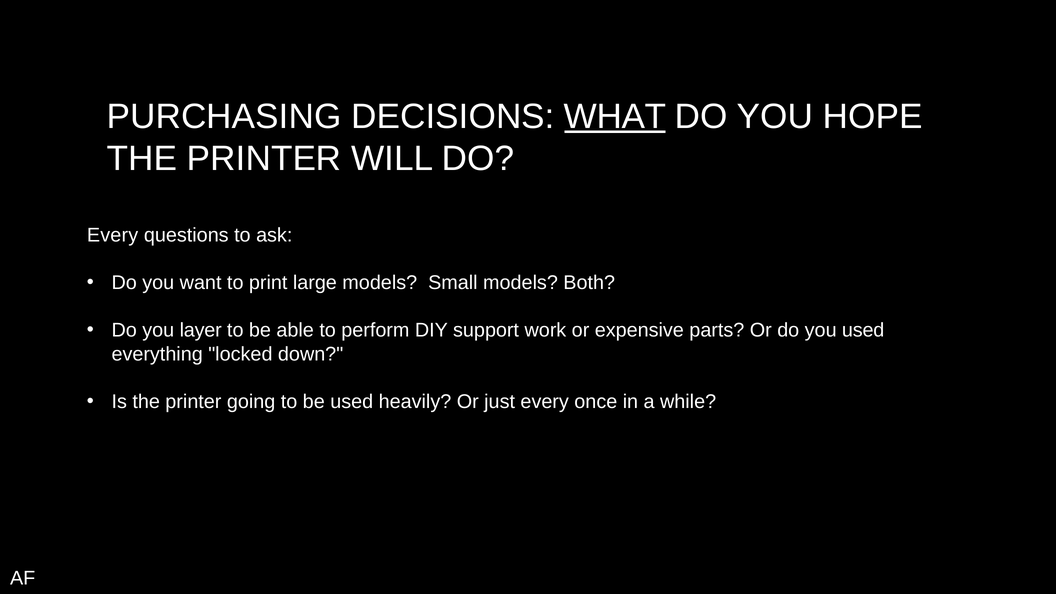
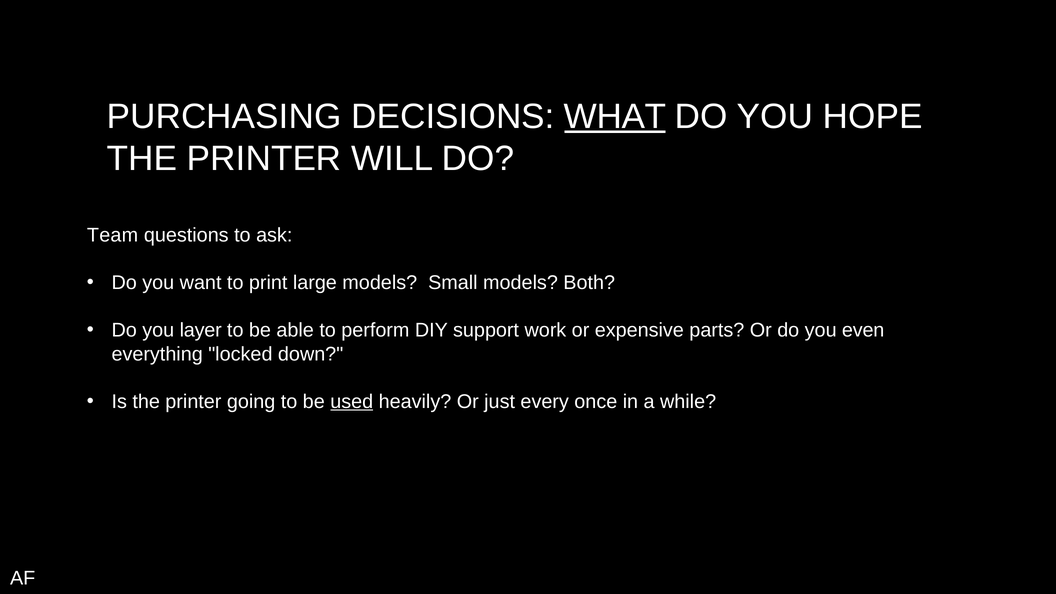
Every at (113, 235): Every -> Team
you used: used -> even
used at (352, 402) underline: none -> present
